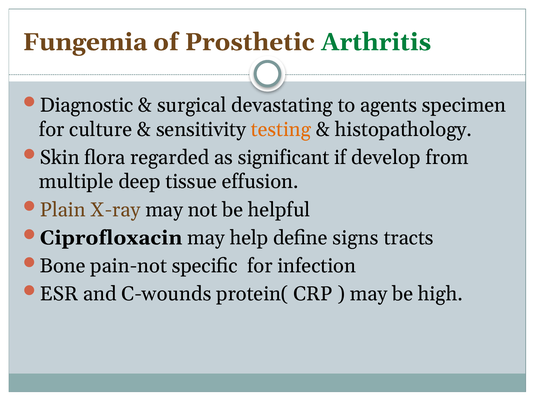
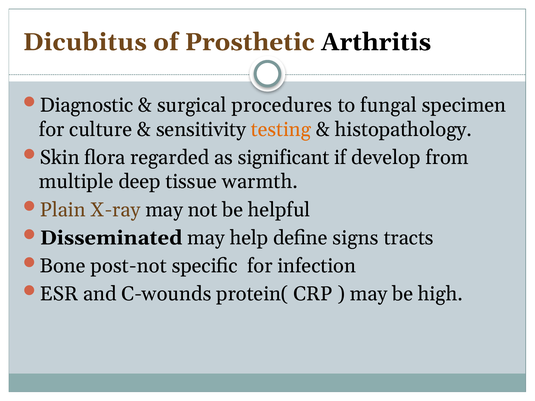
Fungemia: Fungemia -> Dicubitus
Arthritis colour: green -> black
devastating: devastating -> procedures
agents: agents -> fungal
effusion: effusion -> warmth
Ciprofloxacin: Ciprofloxacin -> Disseminated
pain-not: pain-not -> post-not
